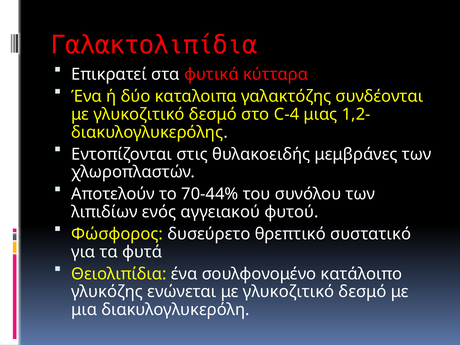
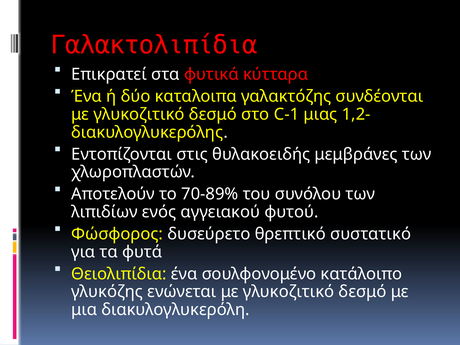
C-4: C-4 -> C-1
70-44%: 70-44% -> 70-89%
